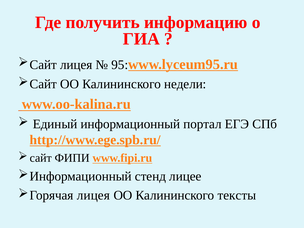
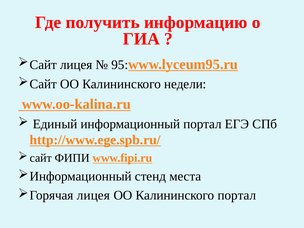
лицее: лицее -> места
Калининского тексты: тексты -> портал
